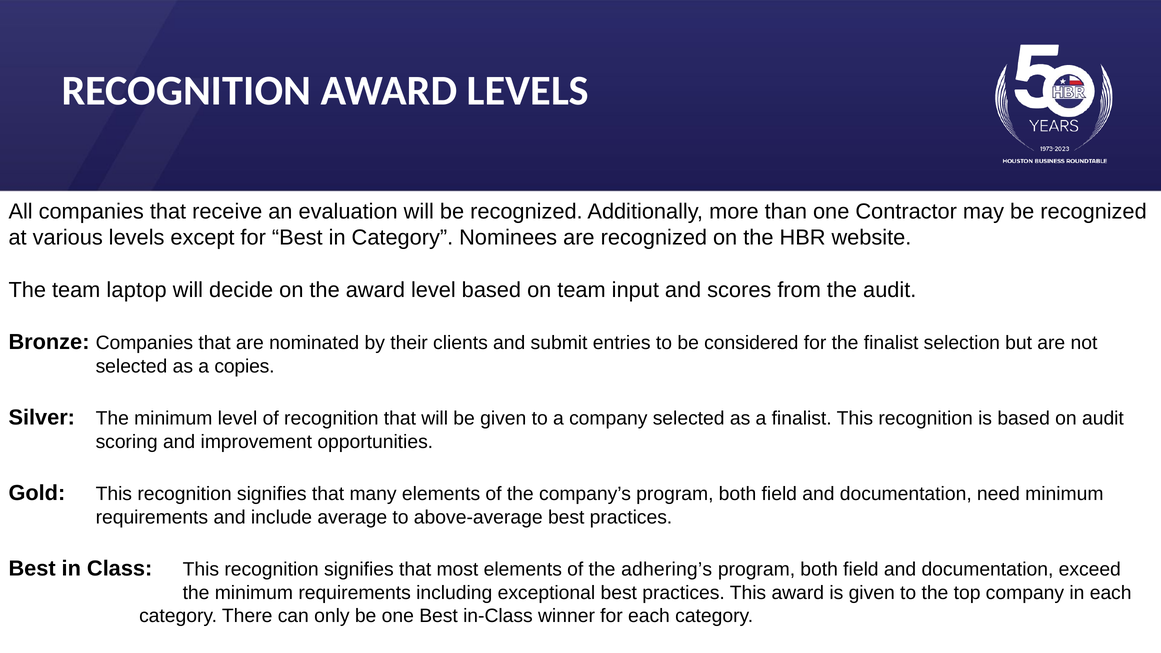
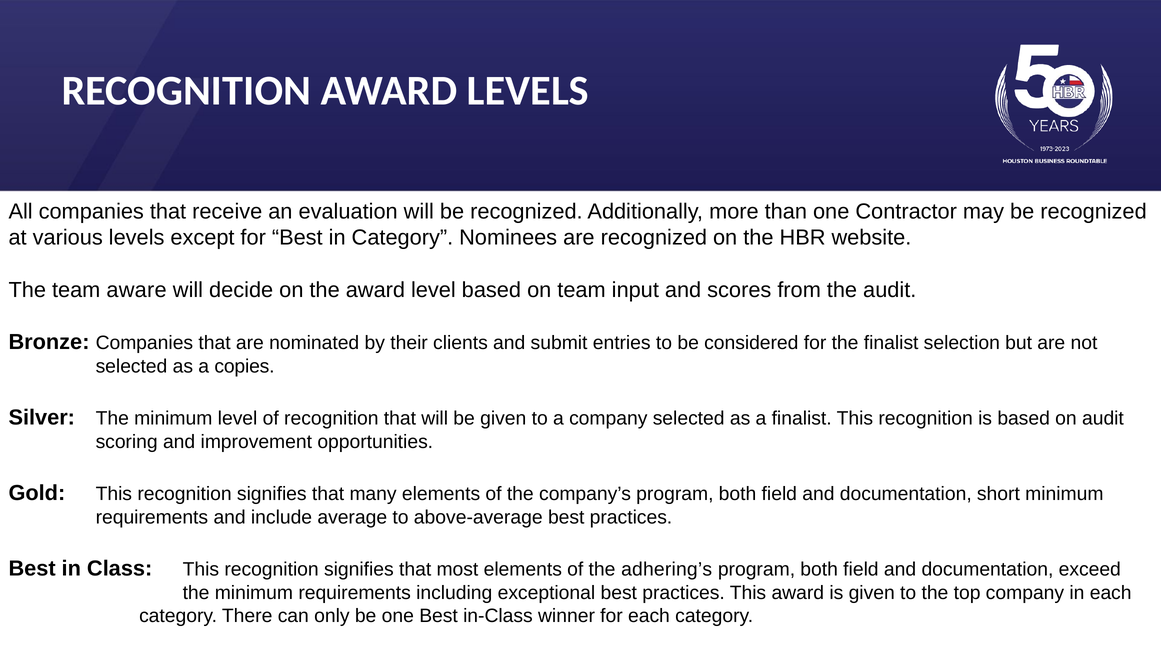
laptop: laptop -> aware
need: need -> short
